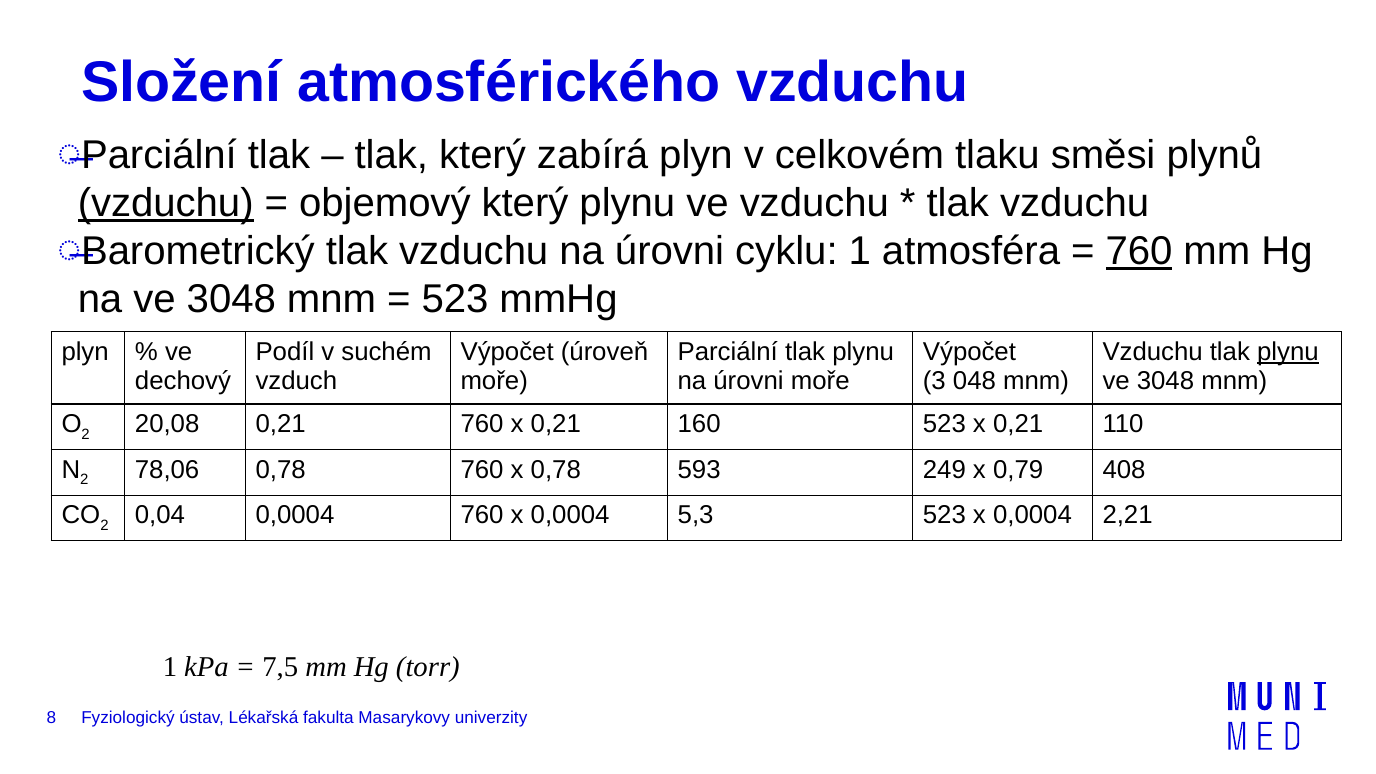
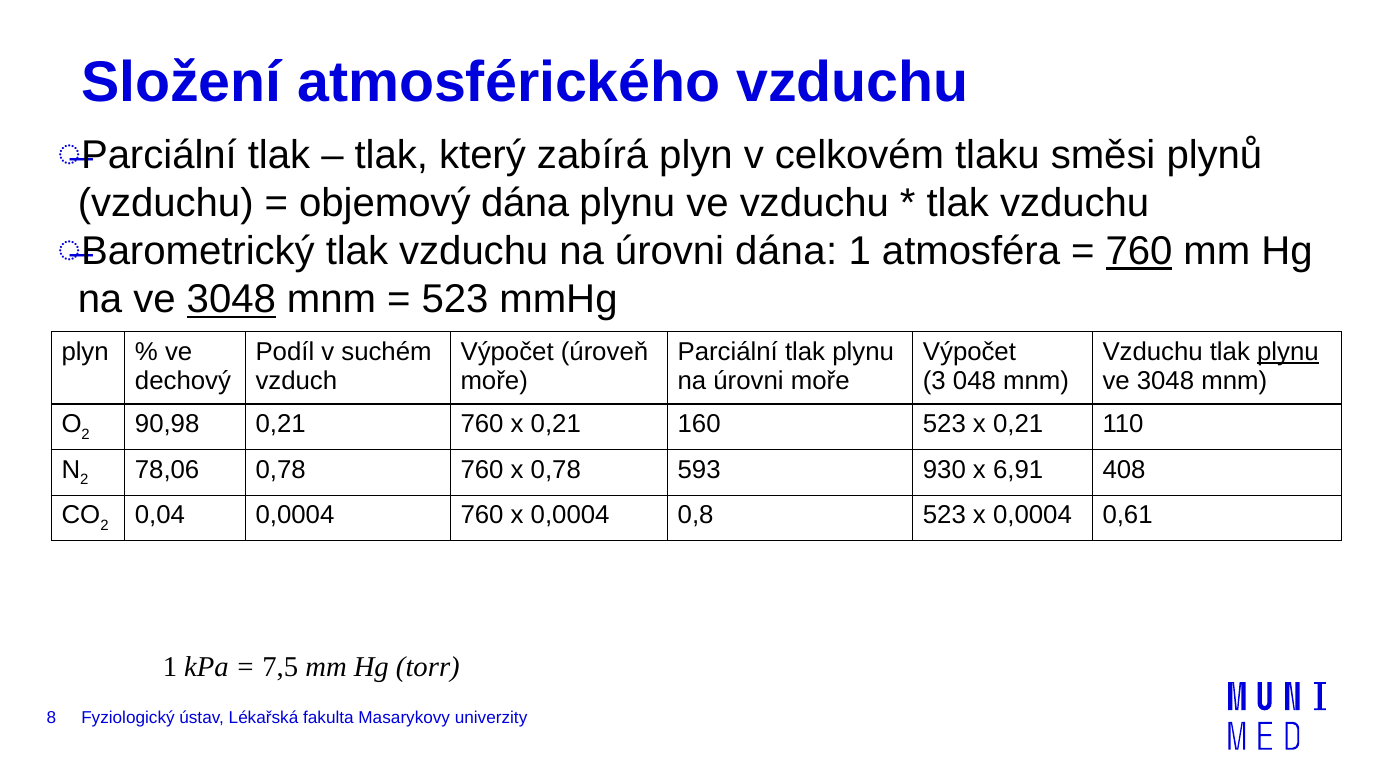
vzduchu at (166, 203) underline: present -> none
objemový který: který -> dána
úrovni cyklu: cyklu -> dána
3048 at (231, 300) underline: none -> present
20,08: 20,08 -> 90,98
249: 249 -> 930
0,79: 0,79 -> 6,91
5,3: 5,3 -> 0,8
2,21: 2,21 -> 0,61
